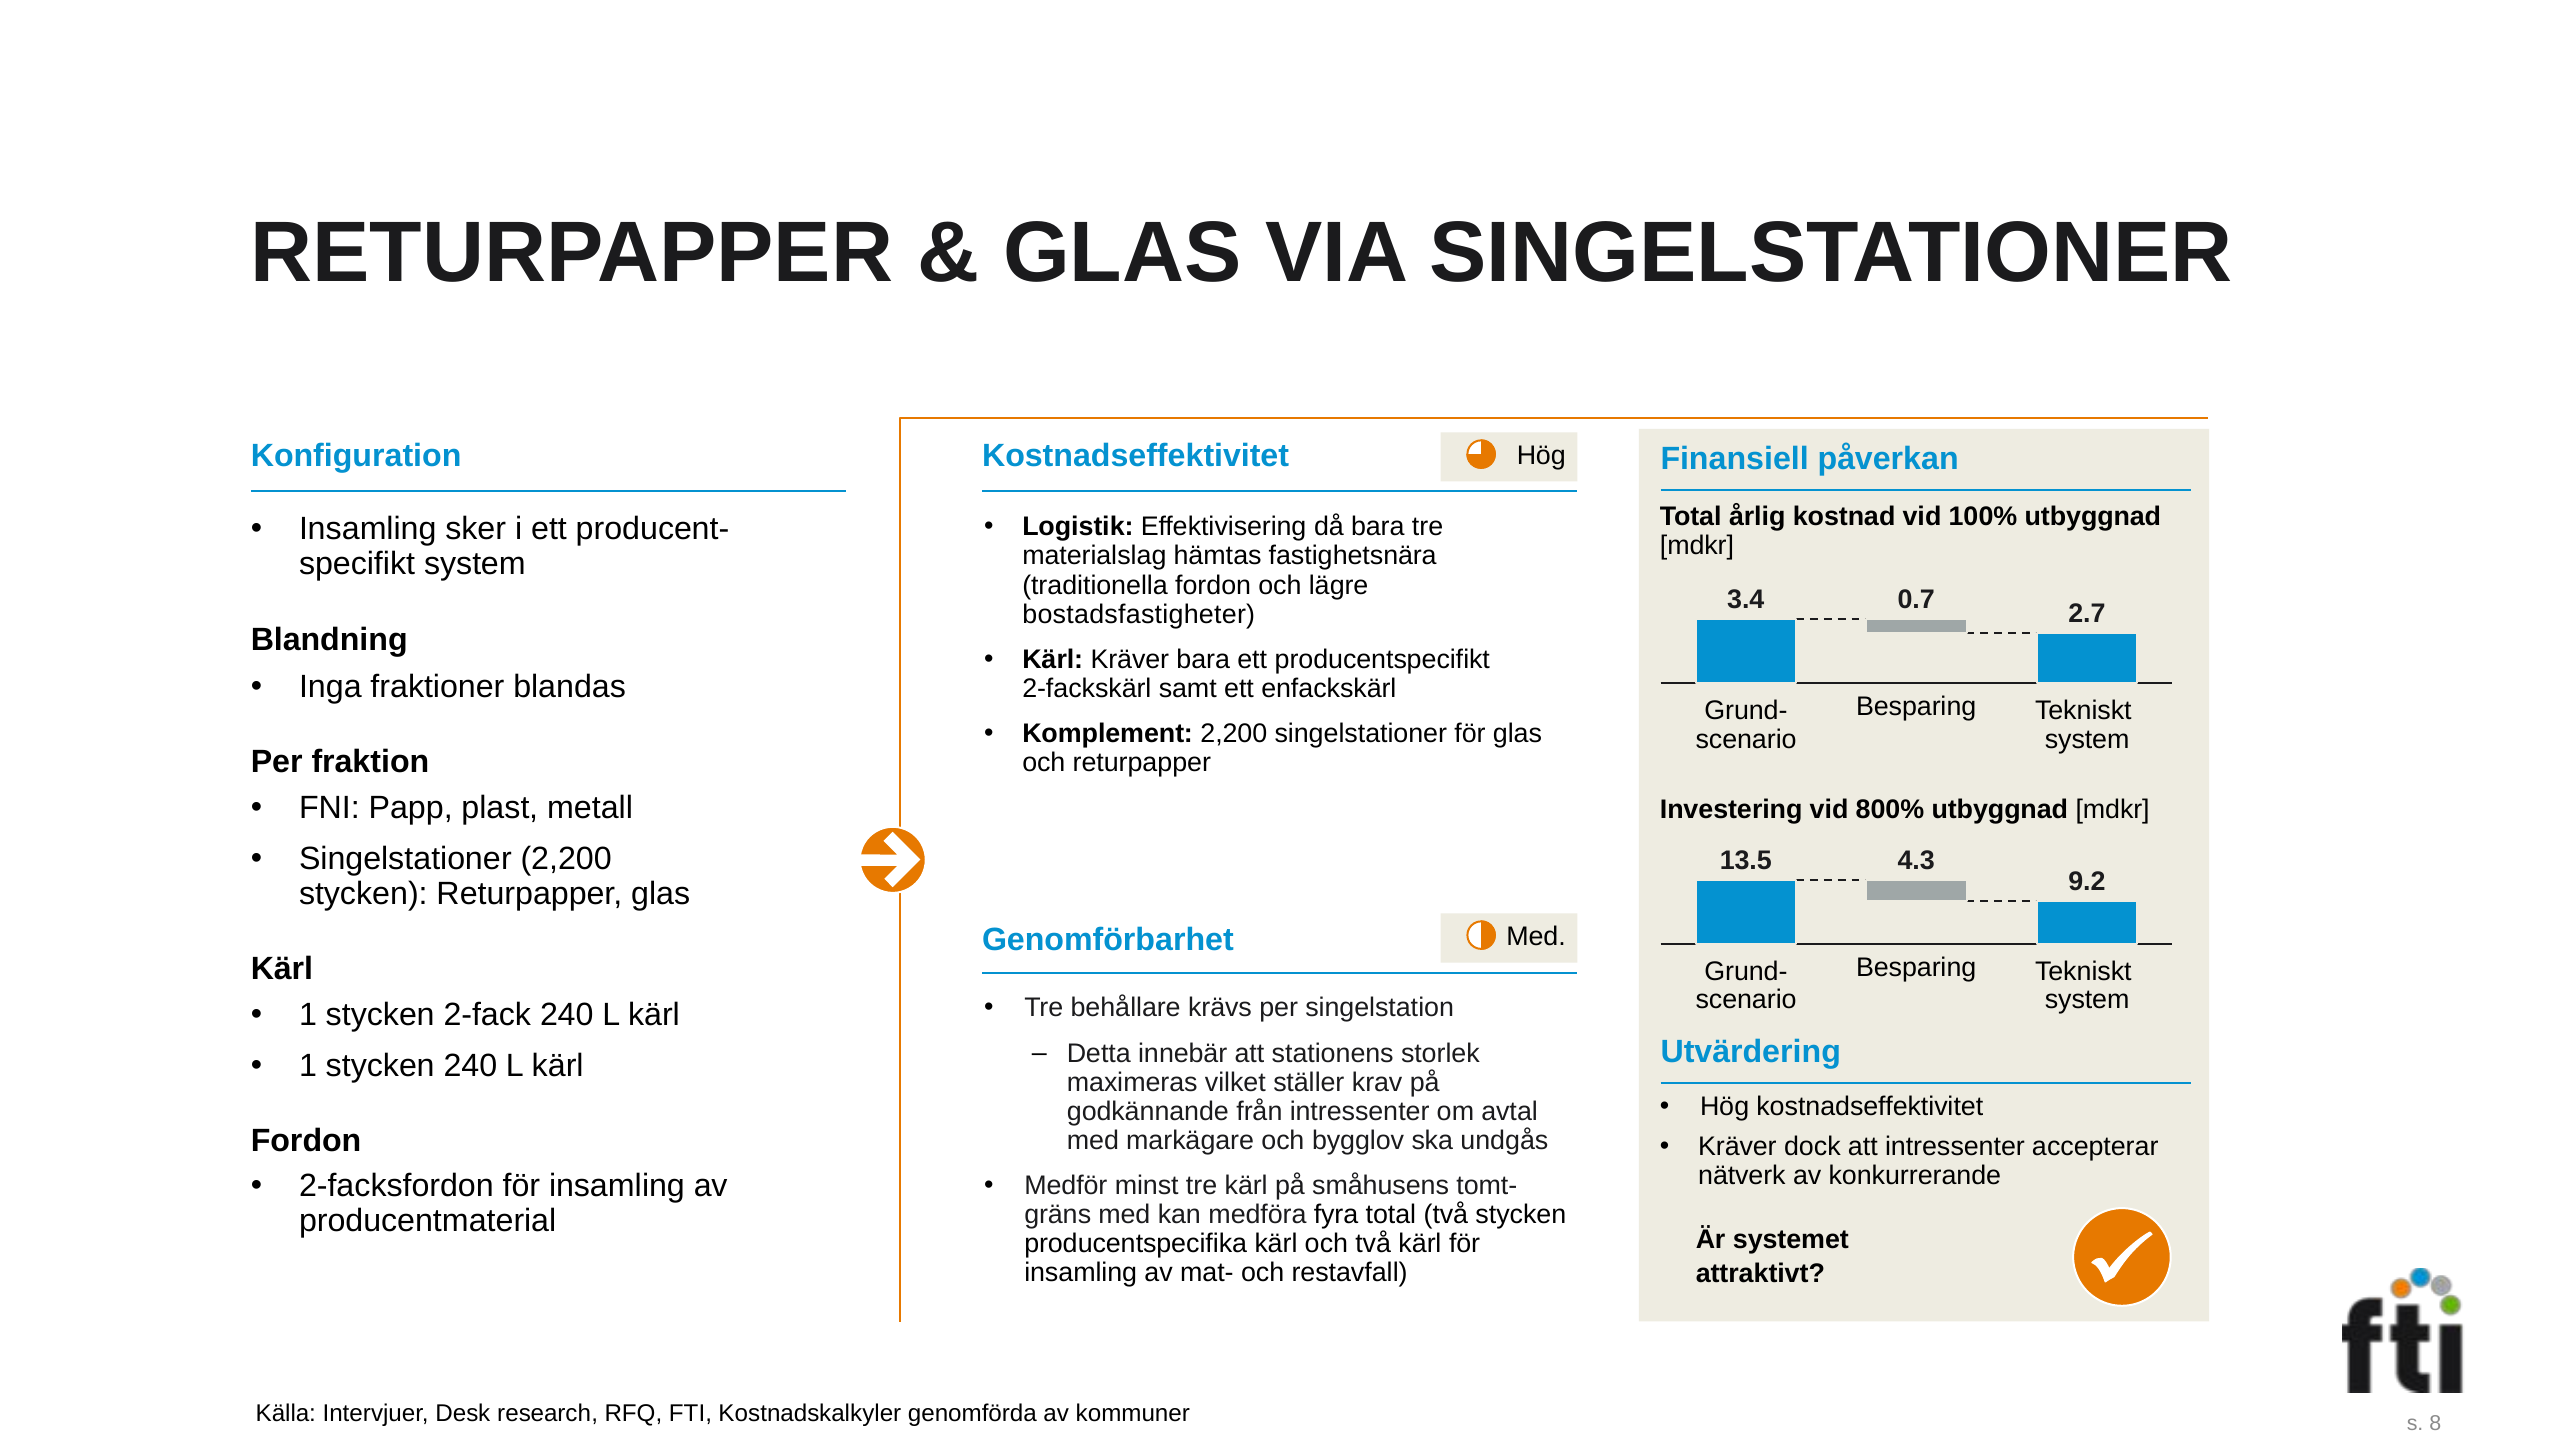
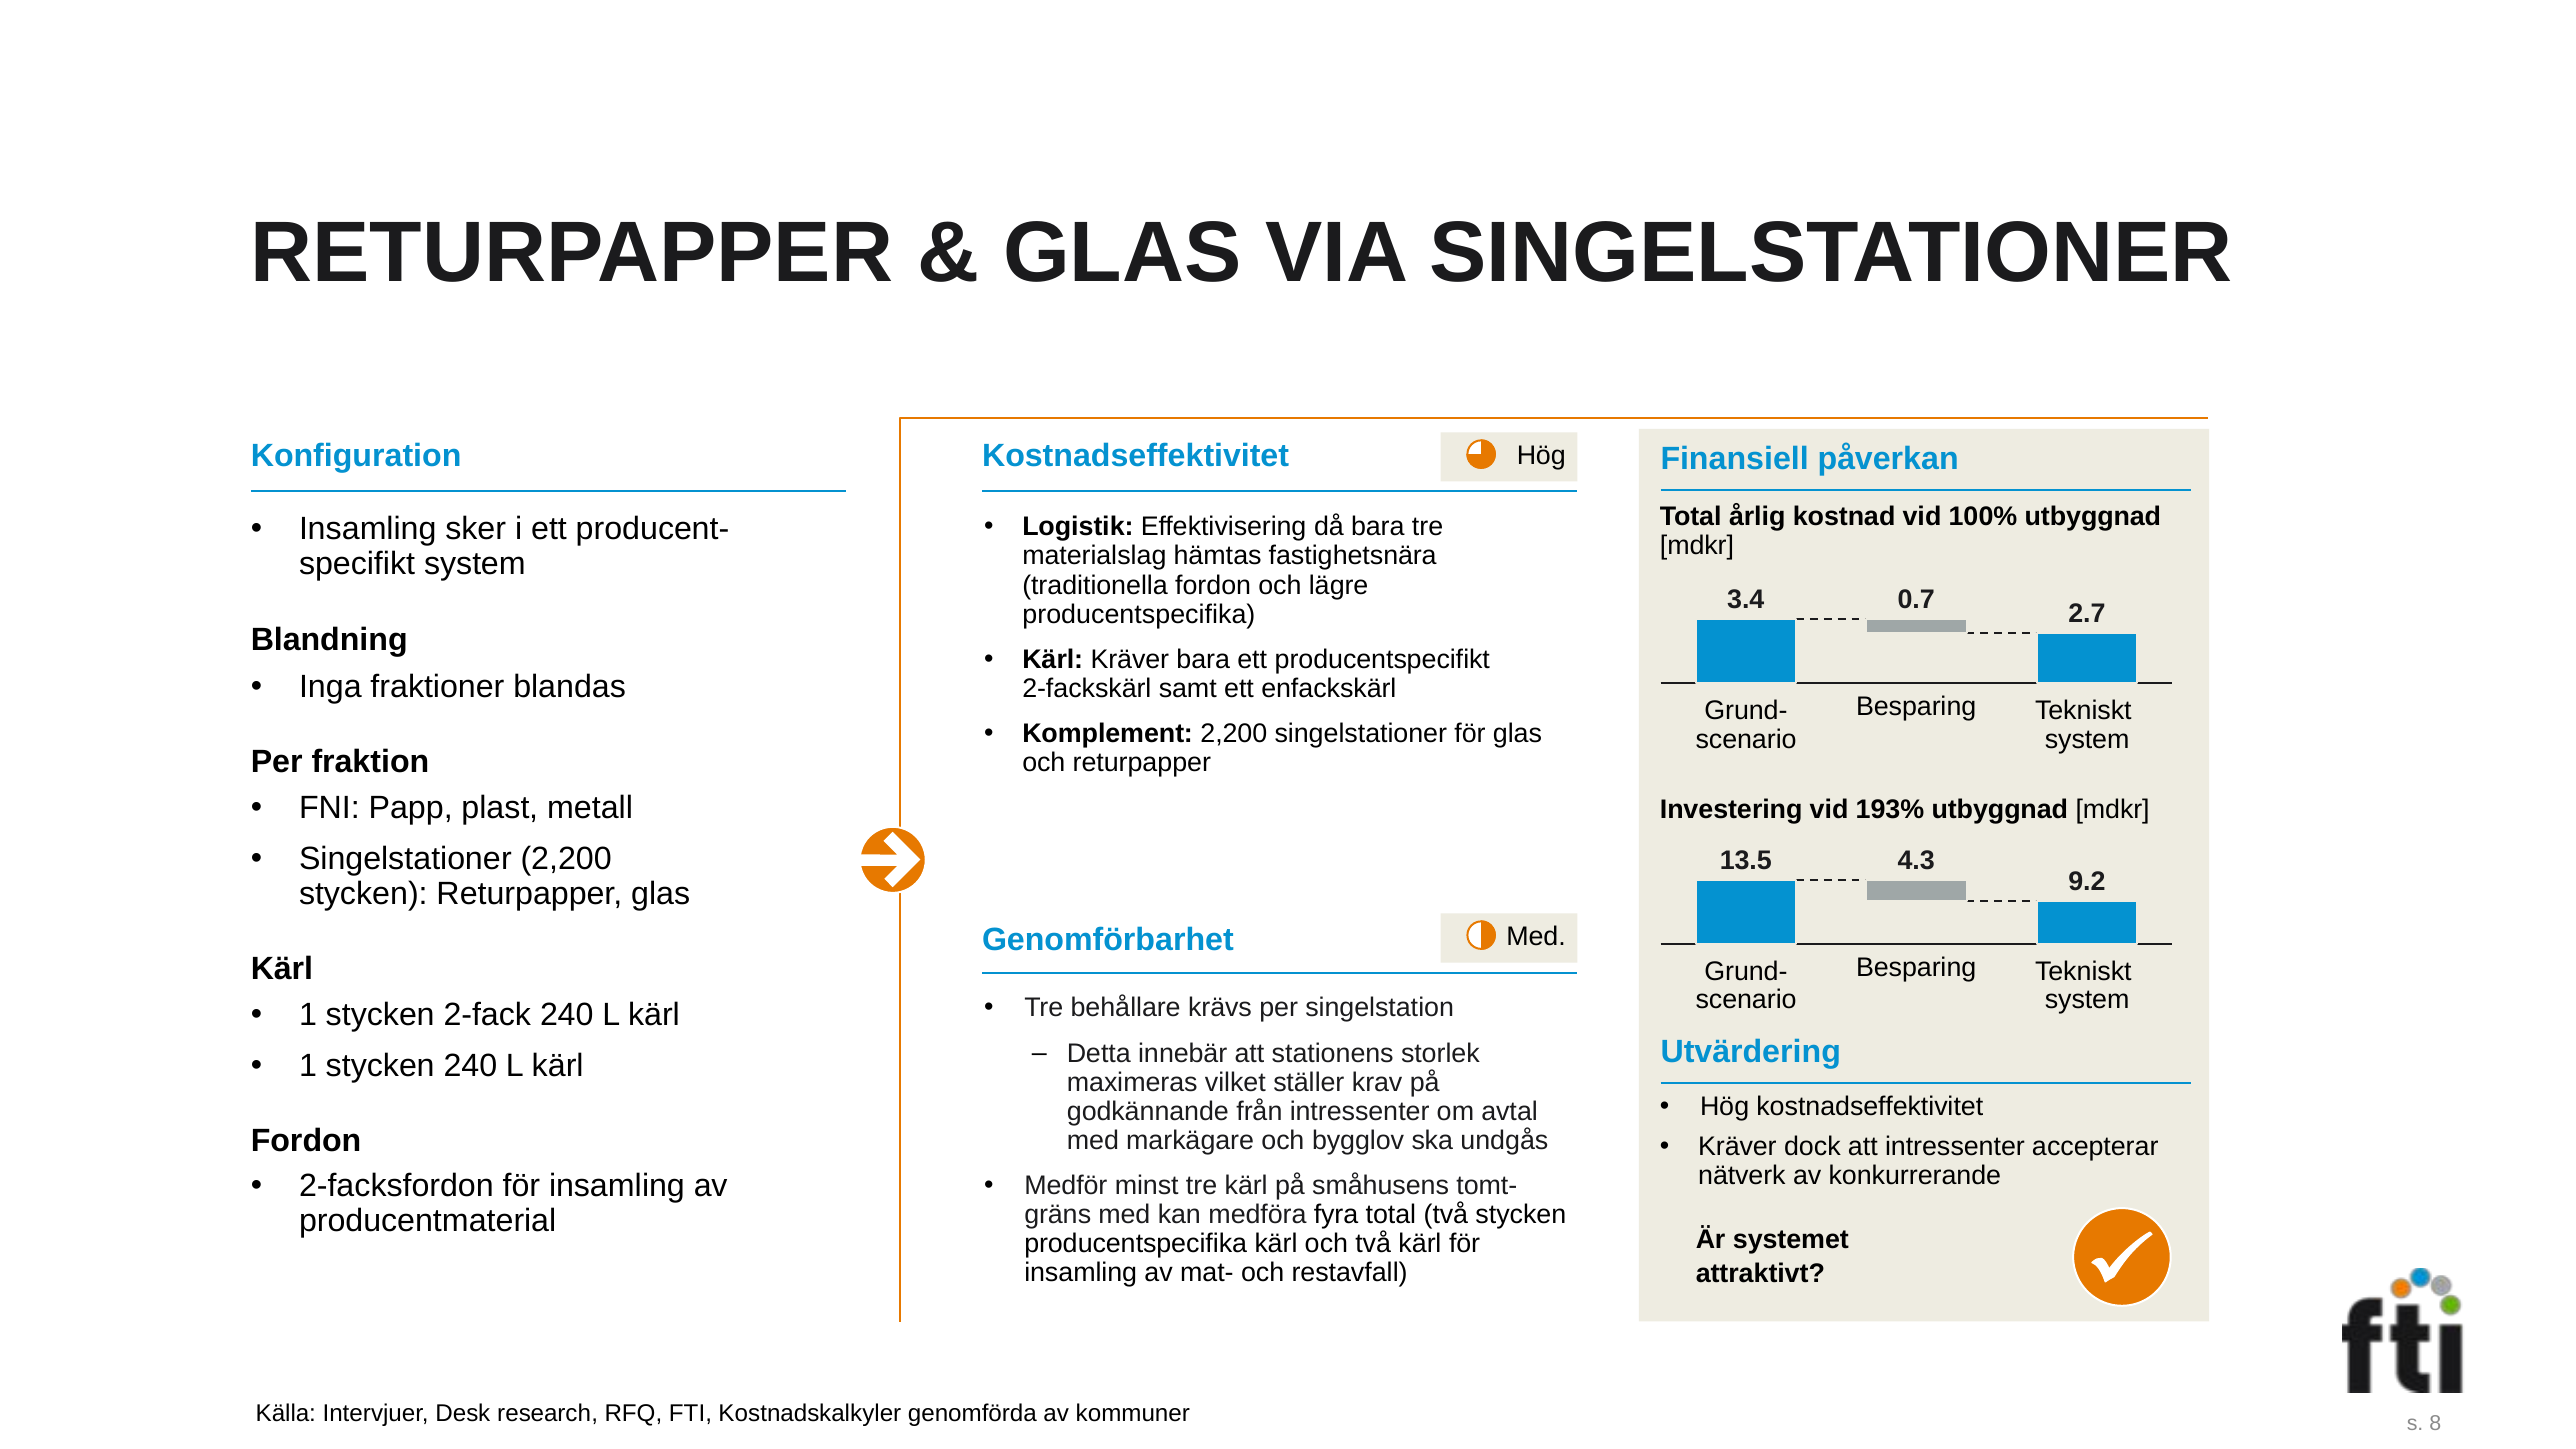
bostadsfastigheter at (1139, 614): bostadsfastigheter -> producentspecifika
800%: 800% -> 193%
